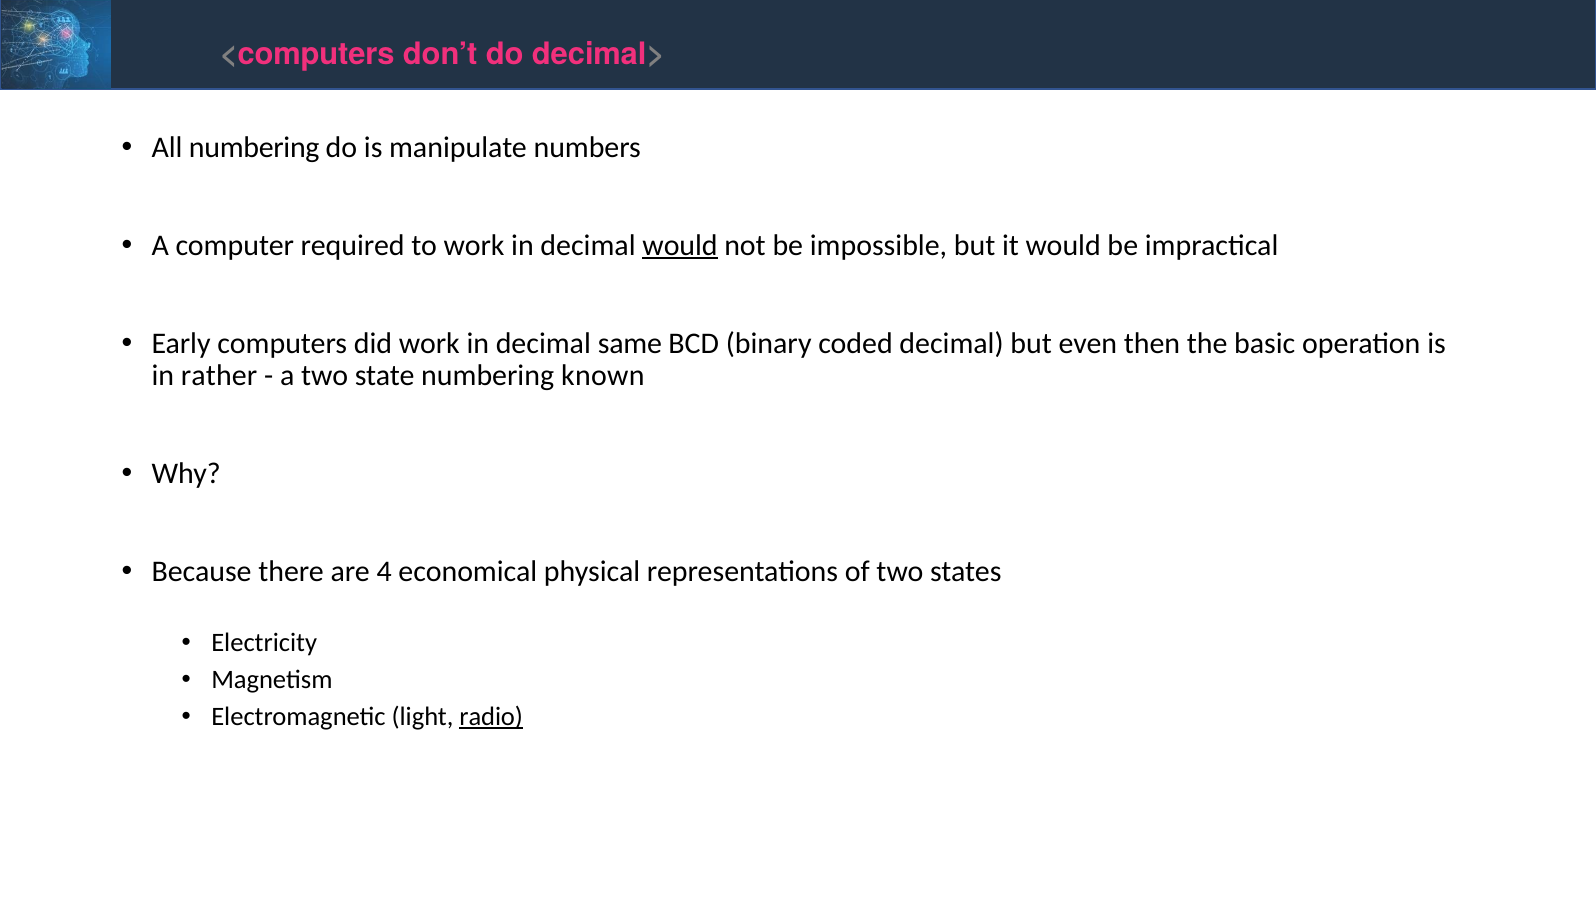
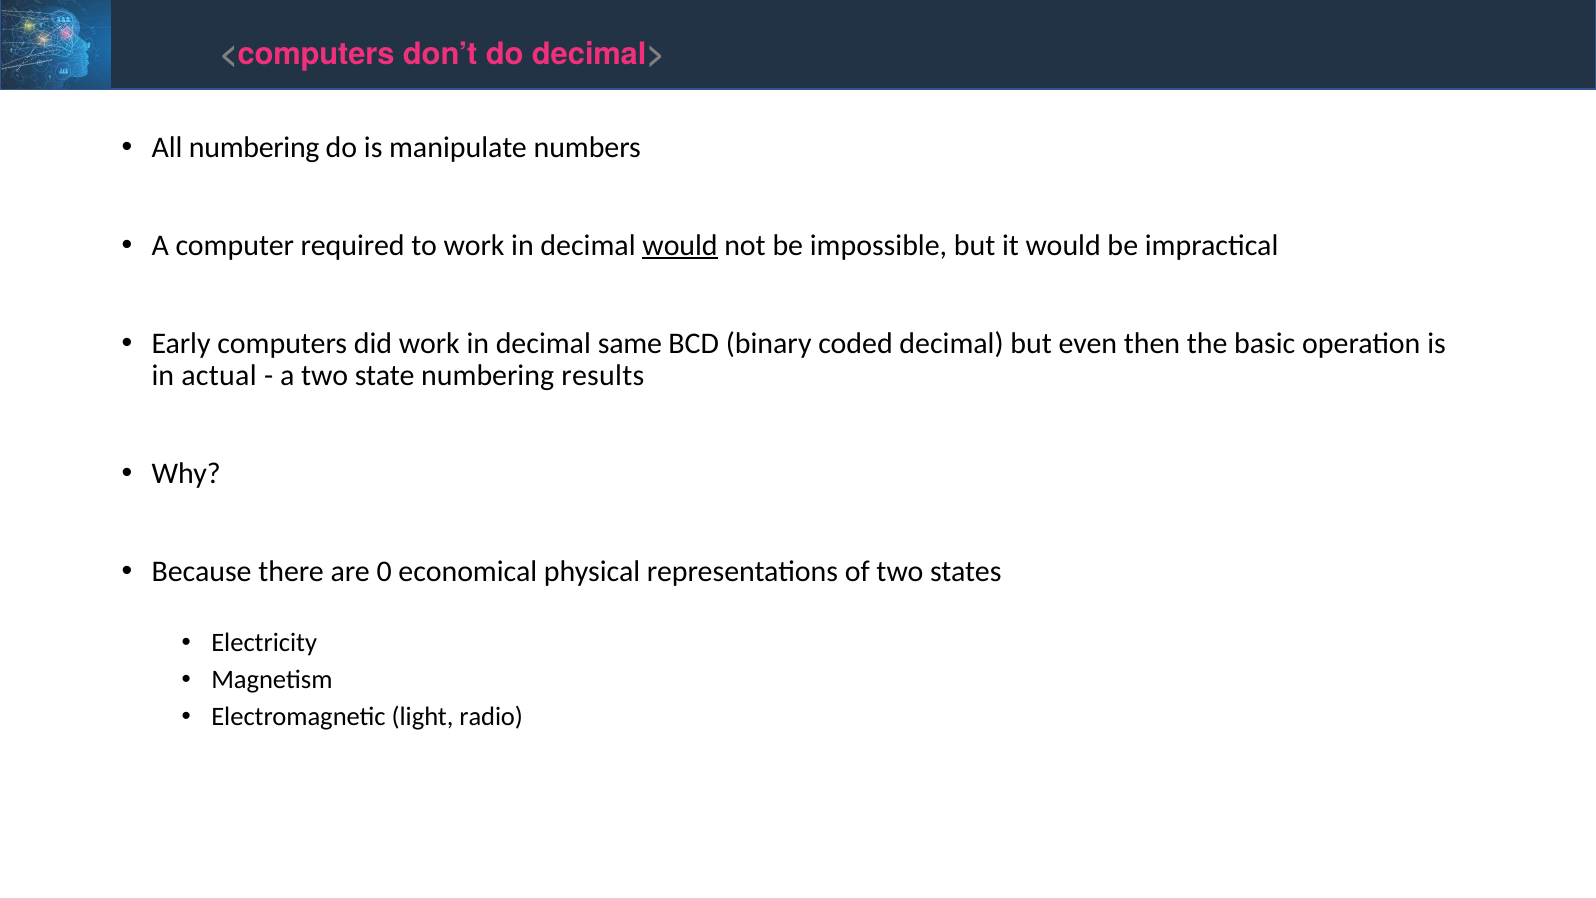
rather: rather -> actual
known: known -> results
4: 4 -> 0
radio underline: present -> none
